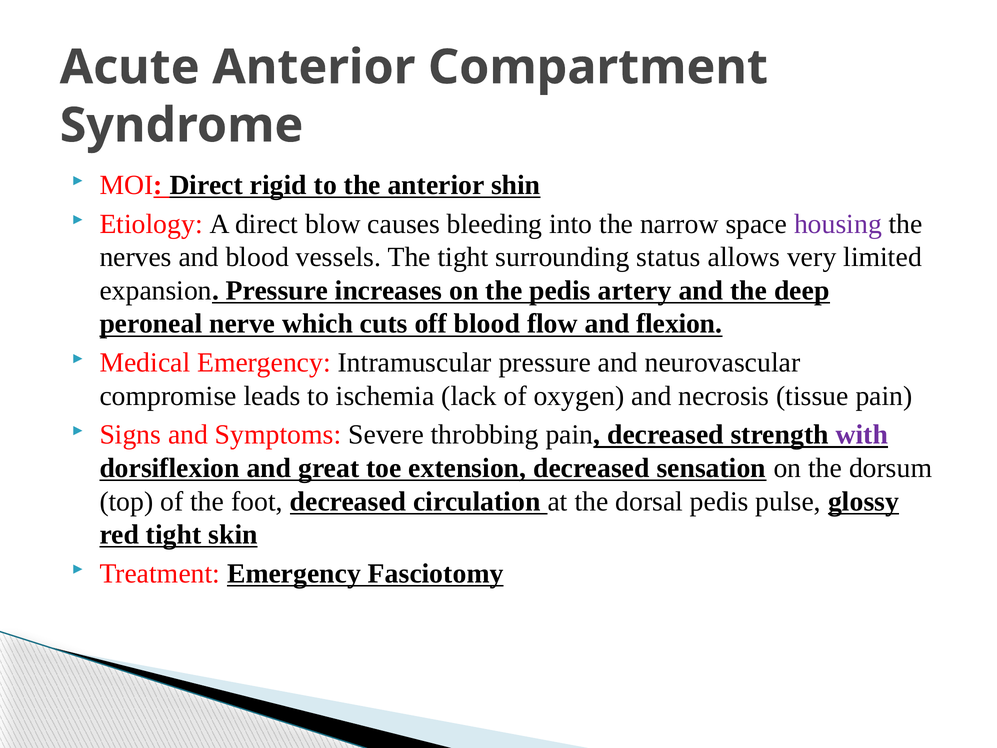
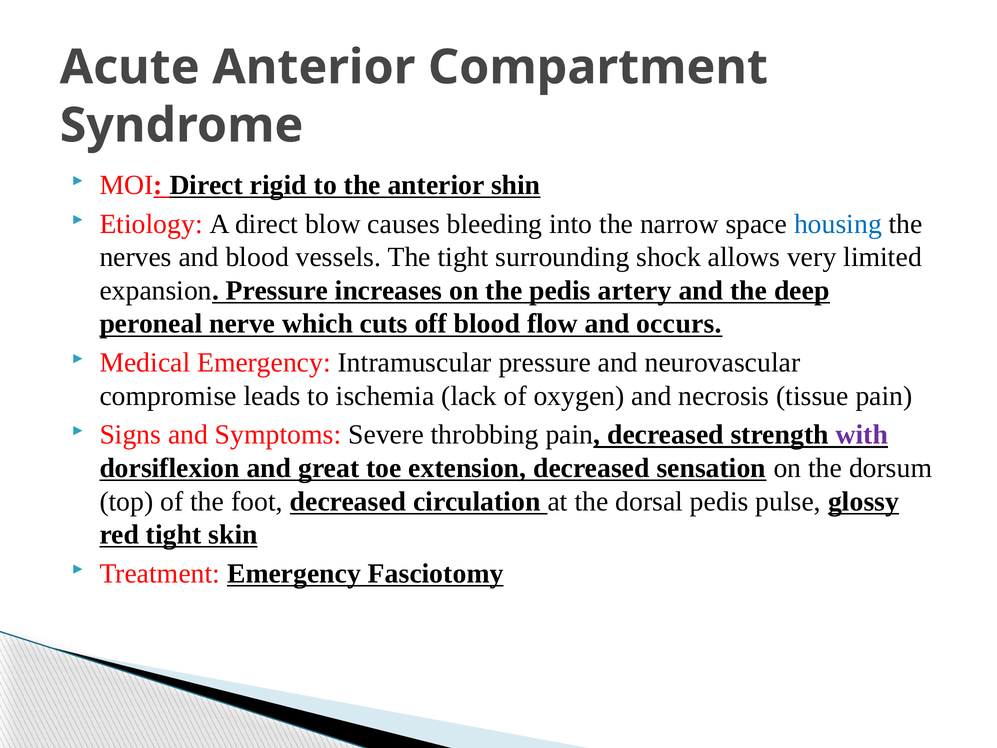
housing colour: purple -> blue
status: status -> shock
flexion: flexion -> occurs
